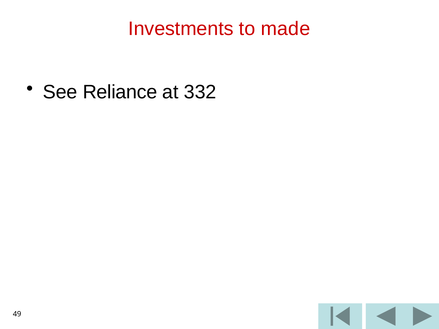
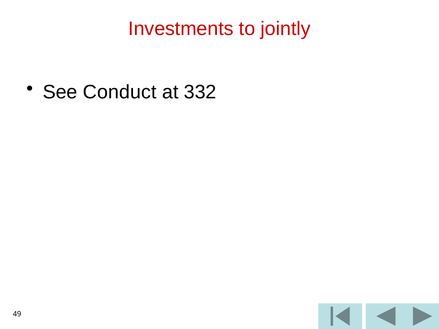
made: made -> jointly
Reliance: Reliance -> Conduct
